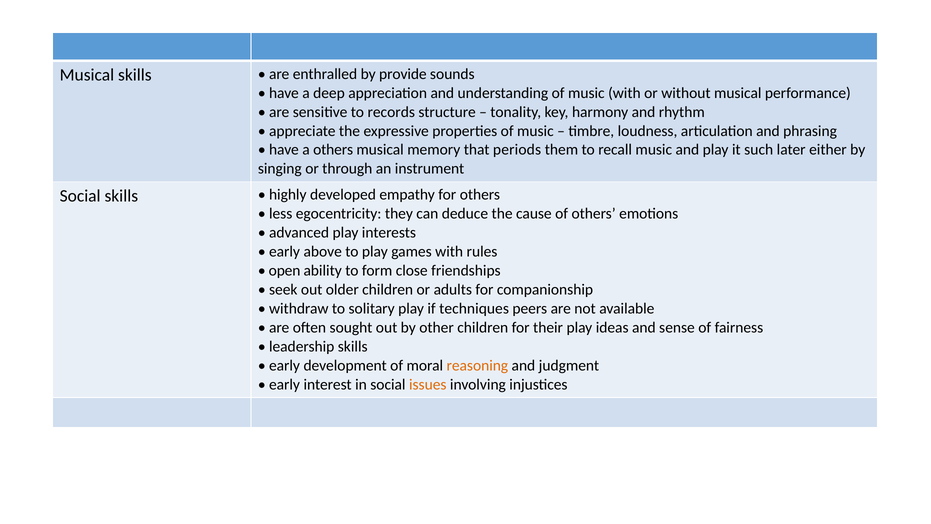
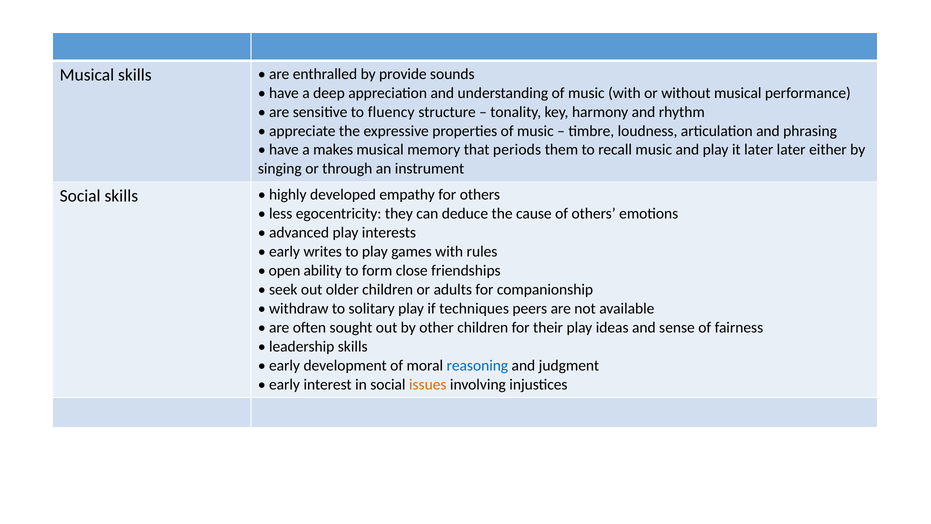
records: records -> fluency
a others: others -> makes
it such: such -> later
above: above -> writes
reasoning colour: orange -> blue
